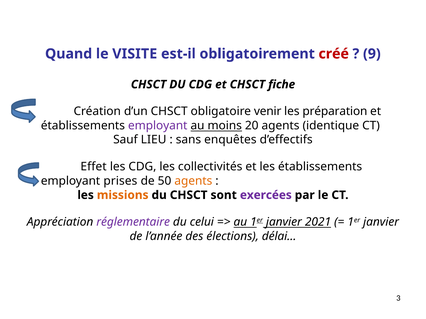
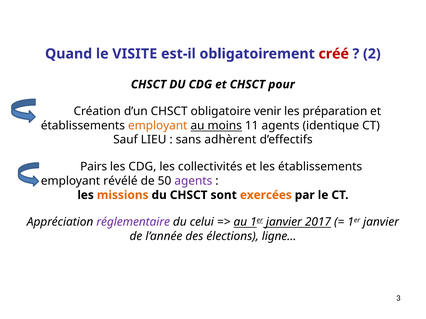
9: 9 -> 2
fiche: fiche -> pour
employant at (158, 126) colour: purple -> orange
20: 20 -> 11
enquêtes: enquêtes -> adhèrent
Effet: Effet -> Pairs
prises: prises -> révélé
agents at (193, 181) colour: orange -> purple
exercées colour: purple -> orange
2021: 2021 -> 2017
délai…: délai… -> ligne…
